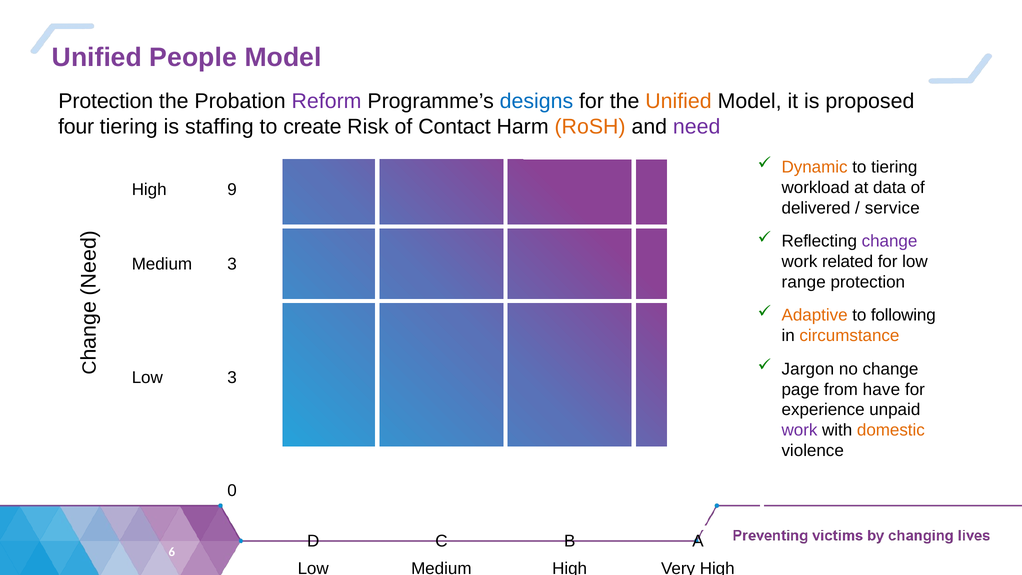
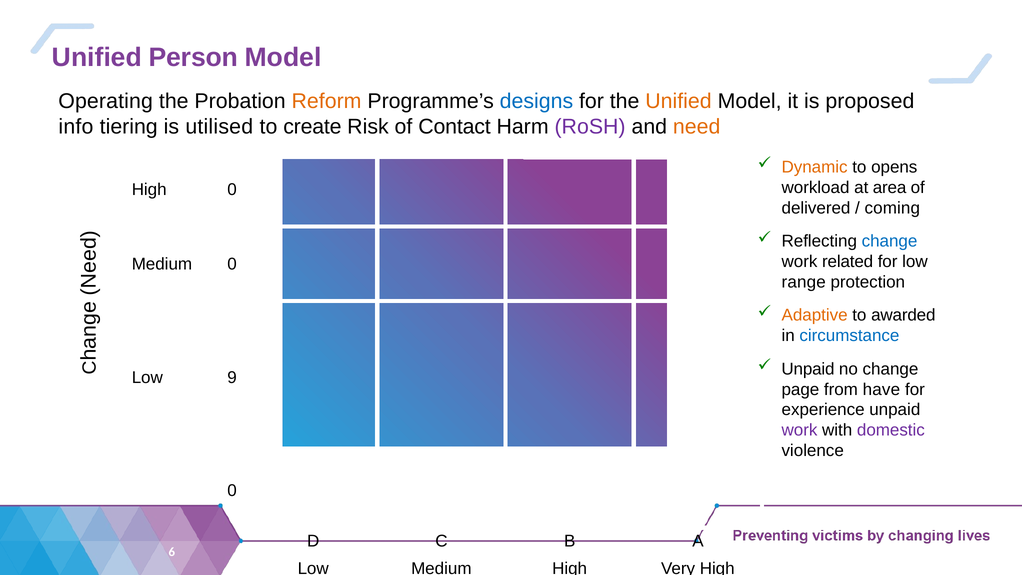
People: People -> Person
Protection at (106, 101): Protection -> Operating
Reform colour: purple -> orange
four: four -> info
staffing: staffing -> utilised
RoSH colour: orange -> purple
need colour: purple -> orange
to tiering: tiering -> opens
data: data -> area
High 9: 9 -> 0
service: service -> coming
change at (890, 241) colour: purple -> blue
Medium 3: 3 -> 0
following: following -> awarded
circumstance colour: orange -> blue
Jargon at (808, 369): Jargon -> Unpaid
Low 3: 3 -> 9
domestic colour: orange -> purple
